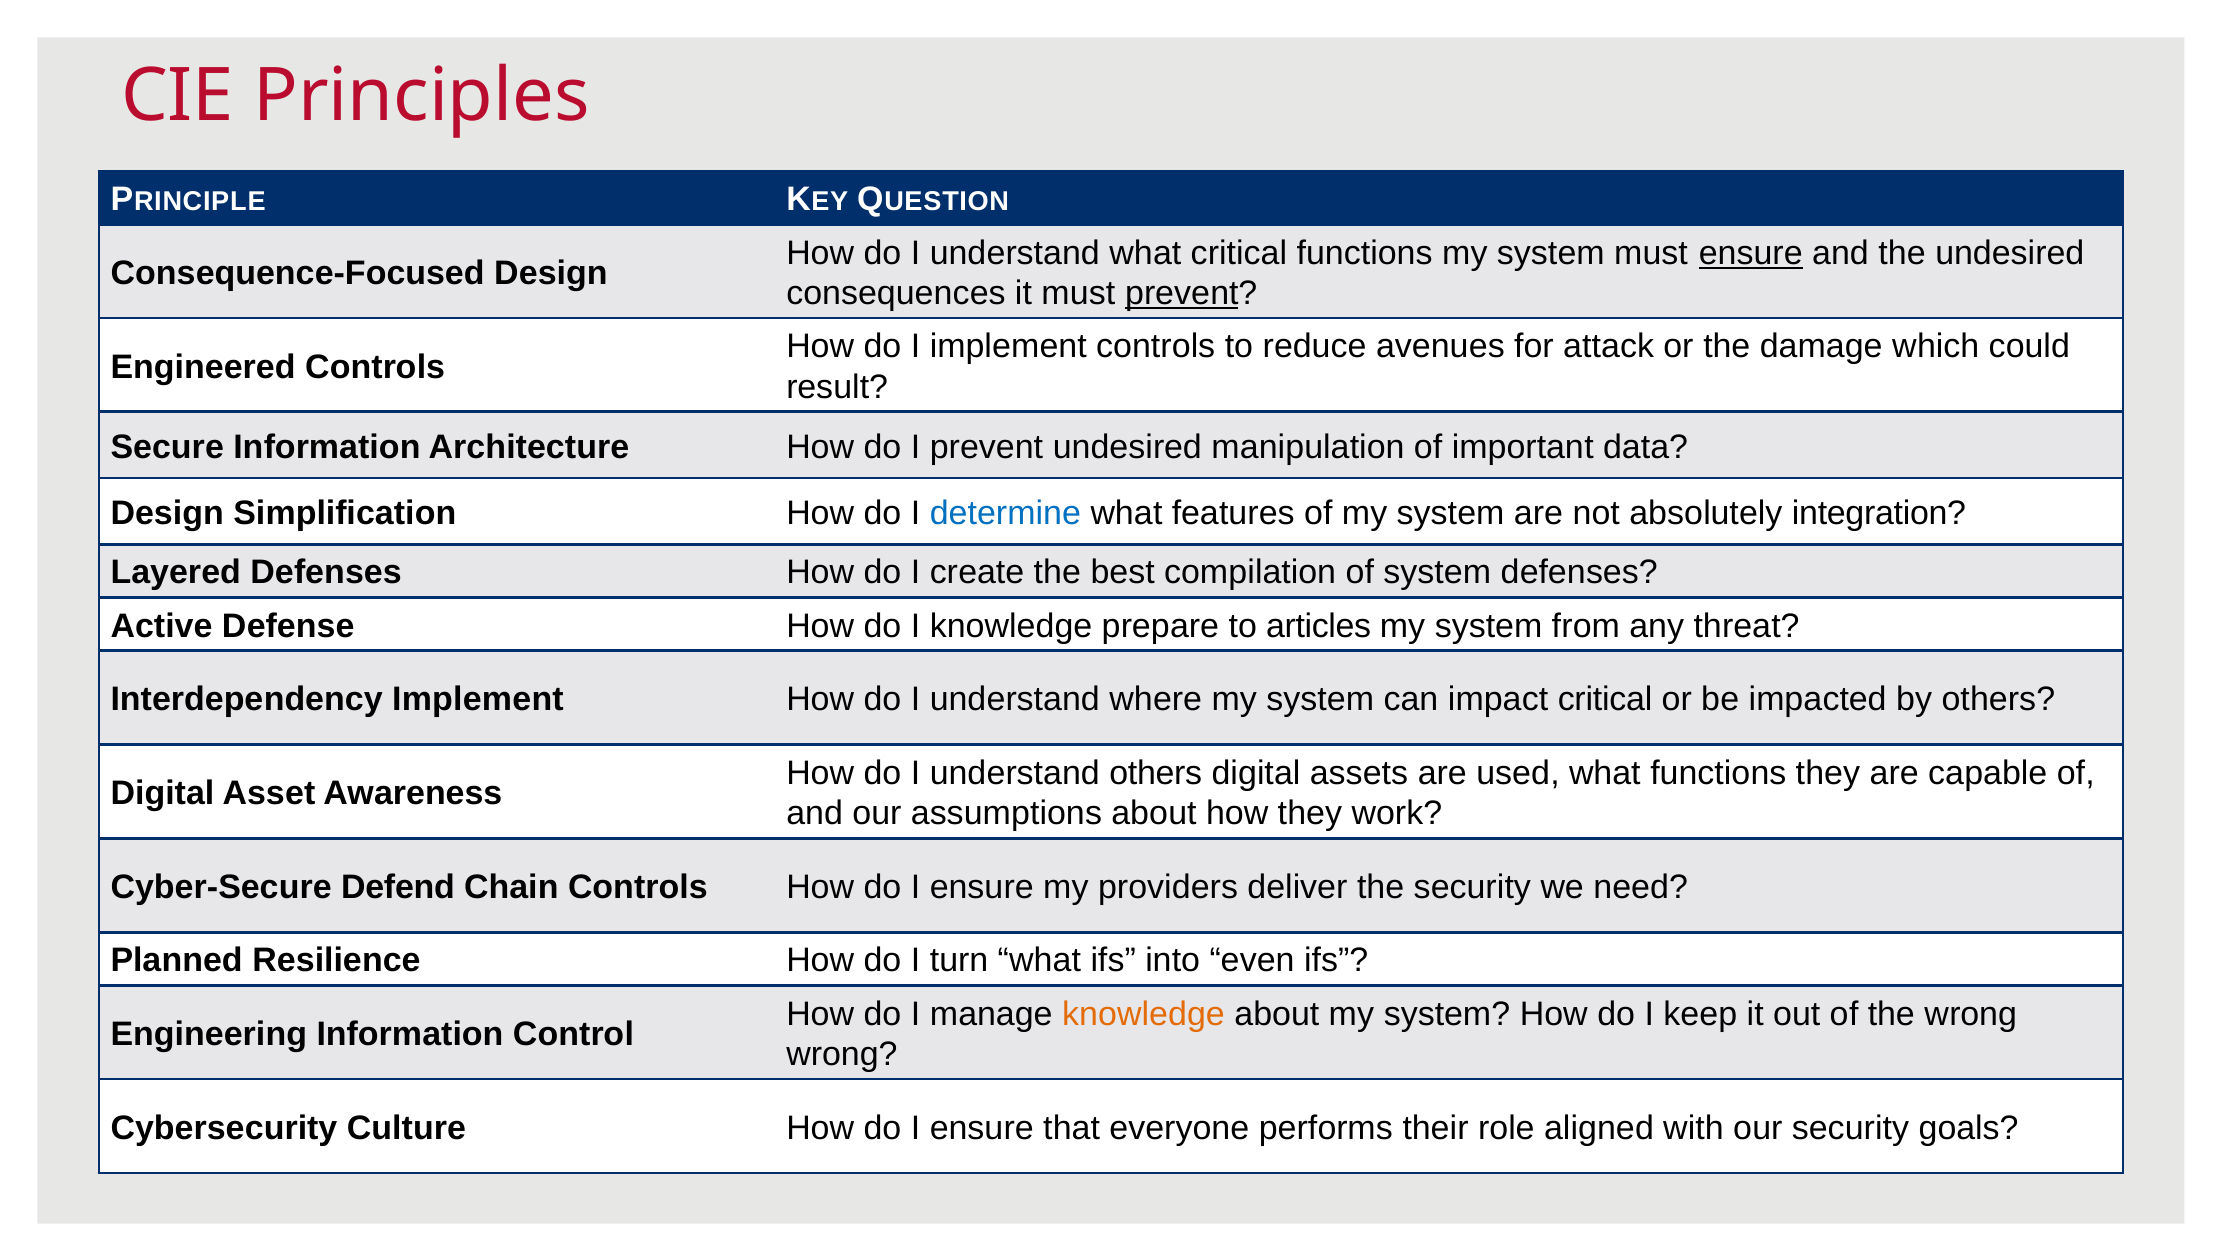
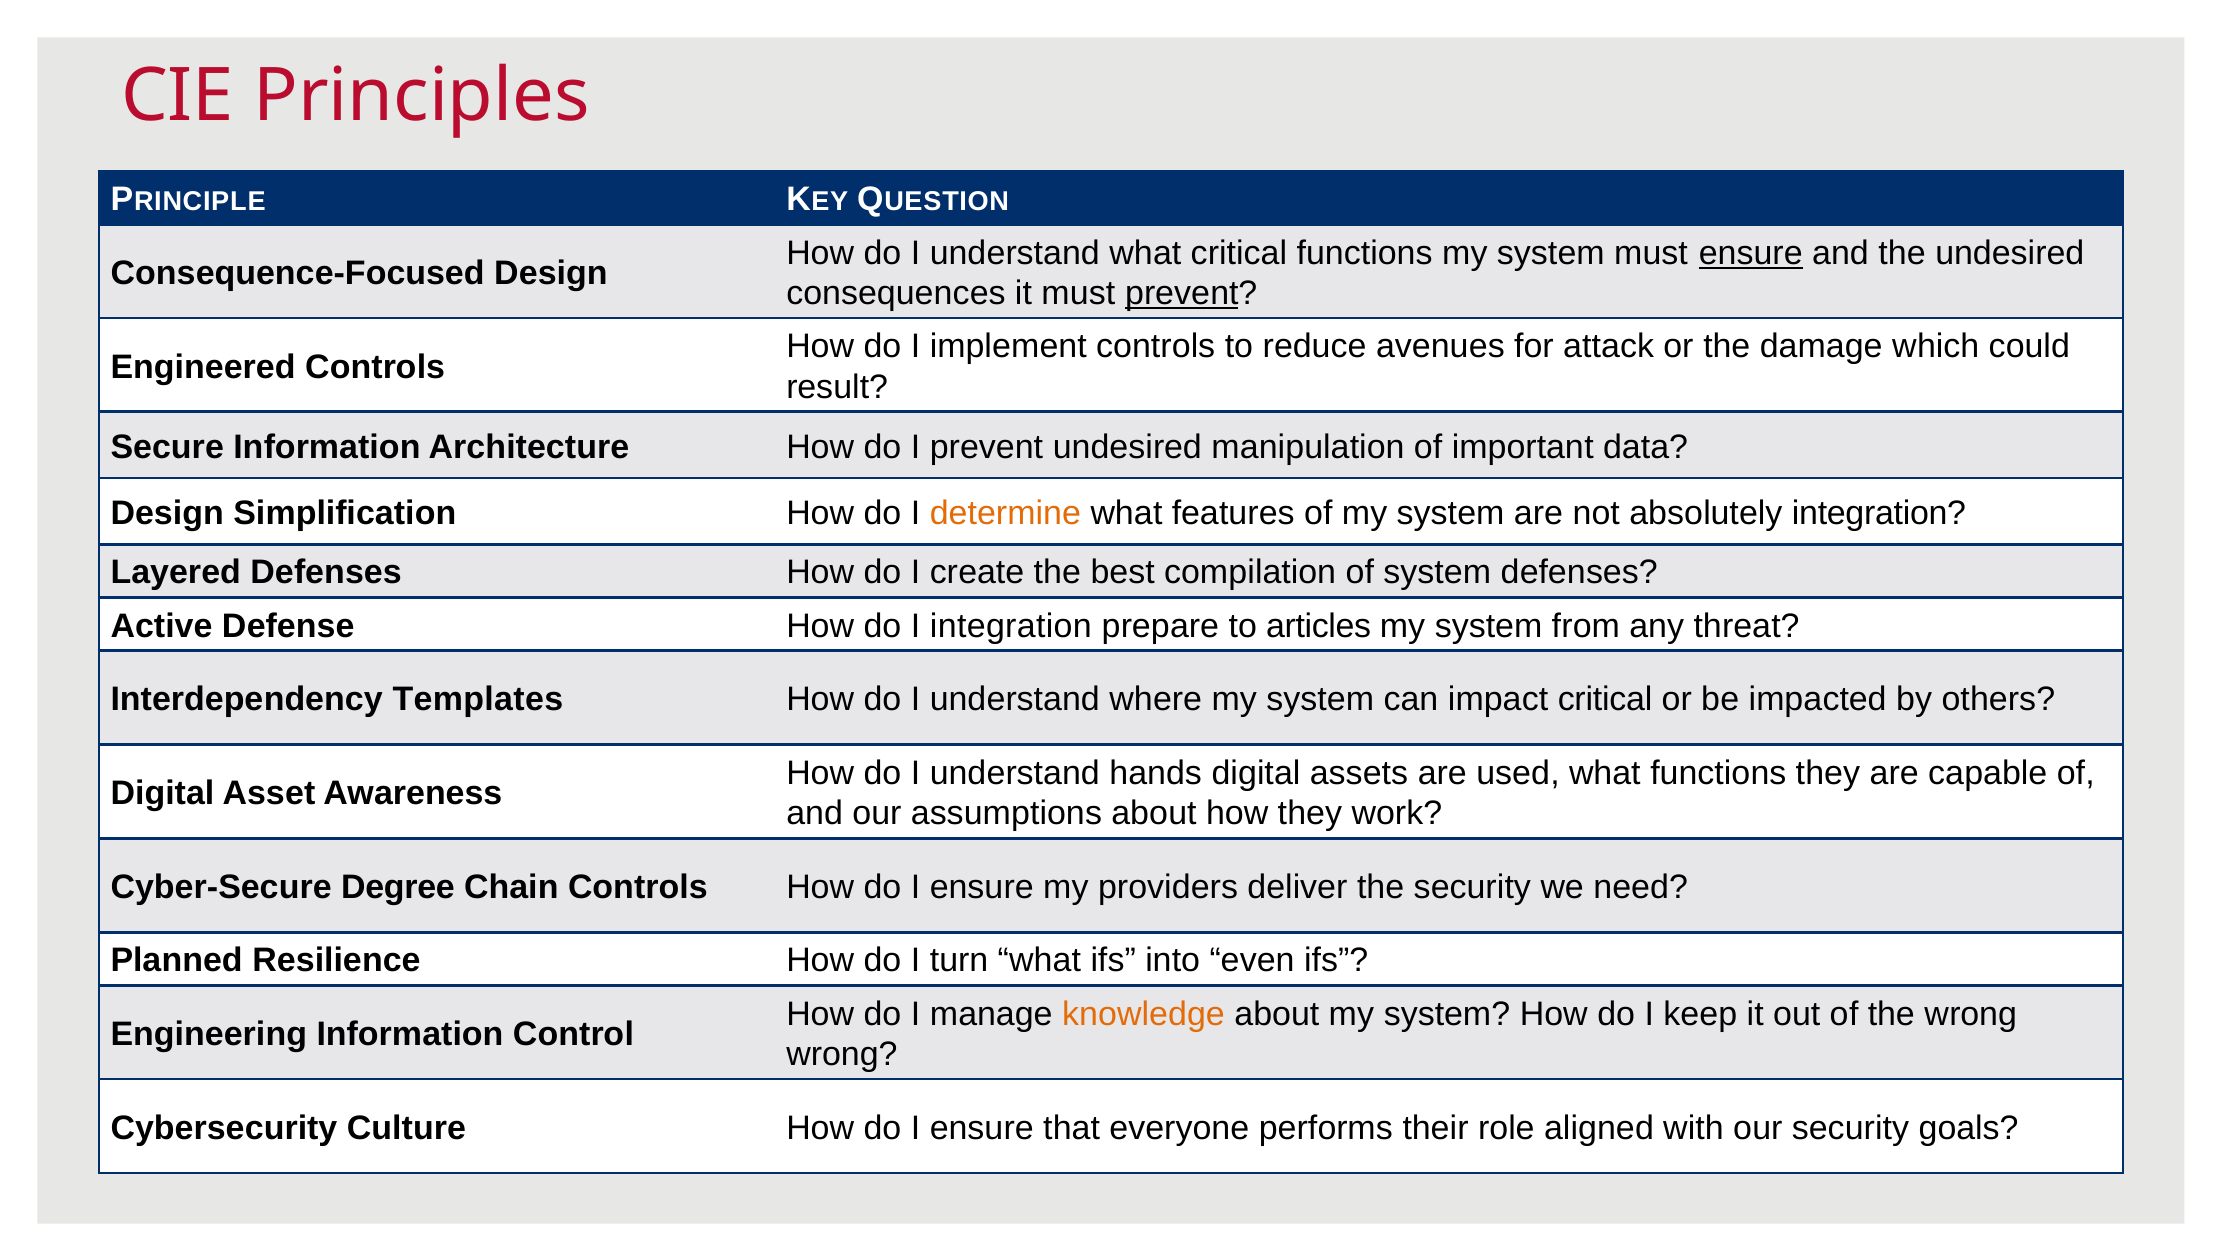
determine colour: blue -> orange
I knowledge: knowledge -> integration
Interdependency Implement: Implement -> Templates
understand others: others -> hands
Defend: Defend -> Degree
